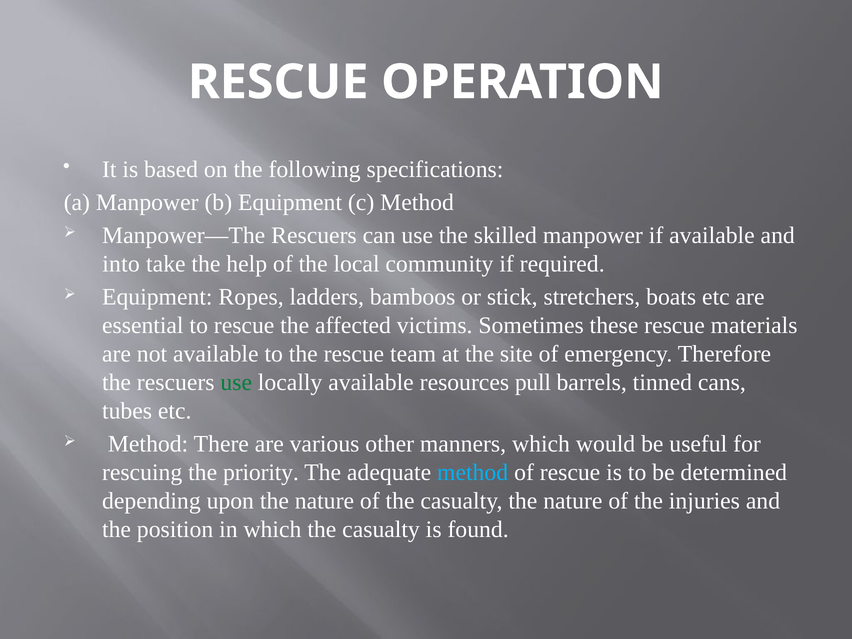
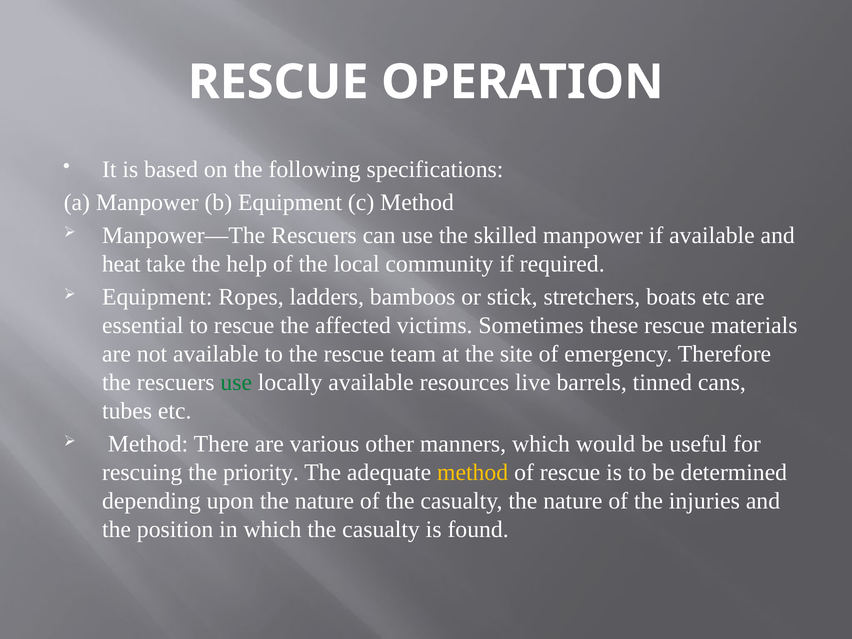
into: into -> heat
pull: pull -> live
method at (473, 473) colour: light blue -> yellow
